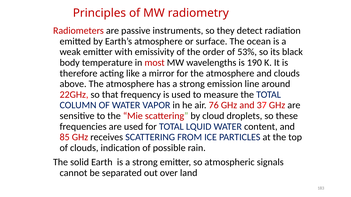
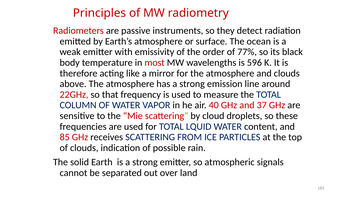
53%: 53% -> 77%
190: 190 -> 596
76: 76 -> 40
